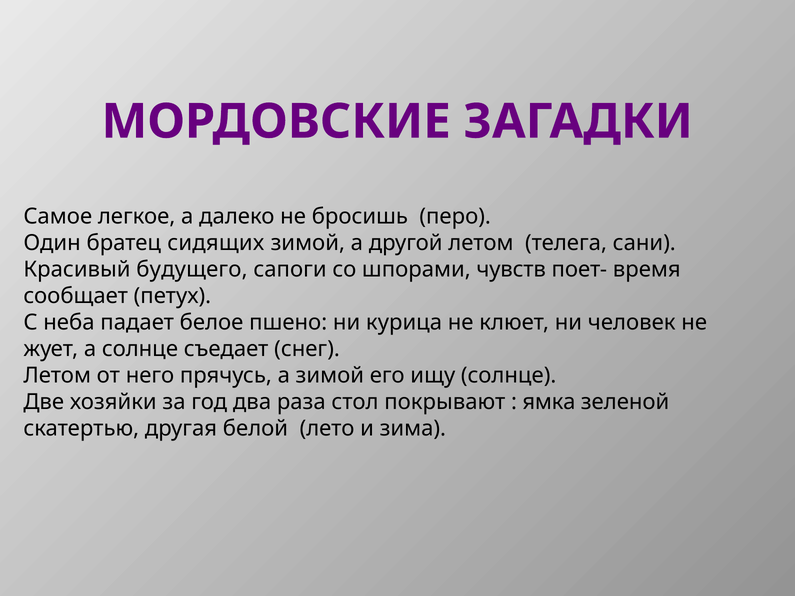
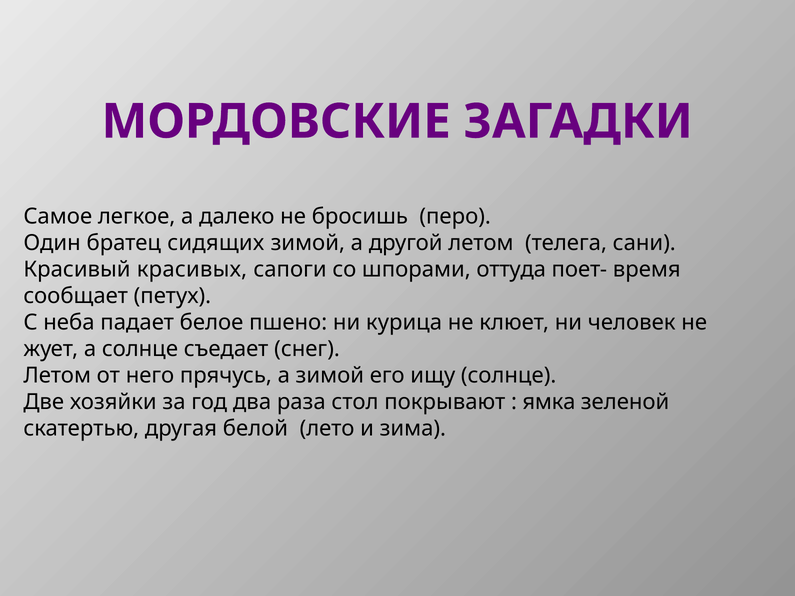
будущего: будущего -> красивых
чувств: чувств -> оттуда
